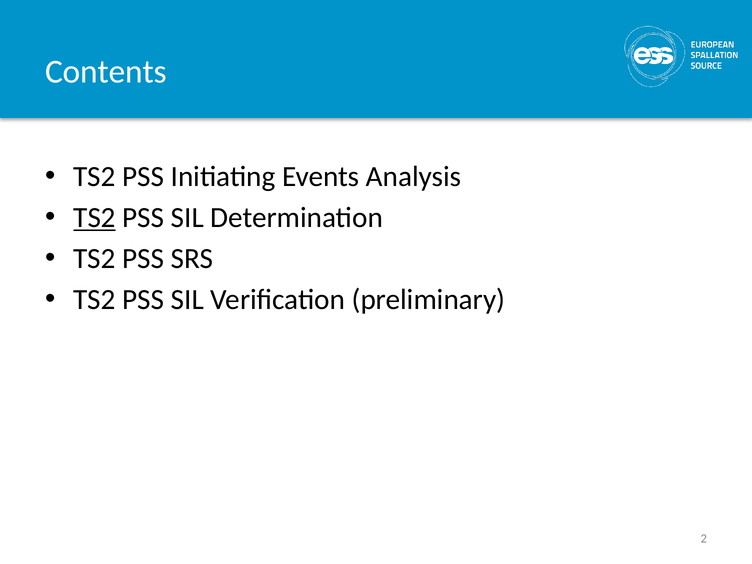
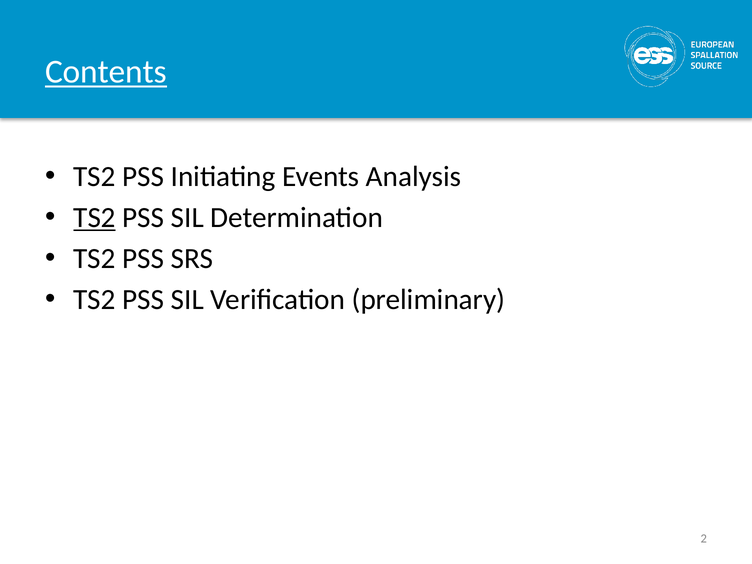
Contents underline: none -> present
